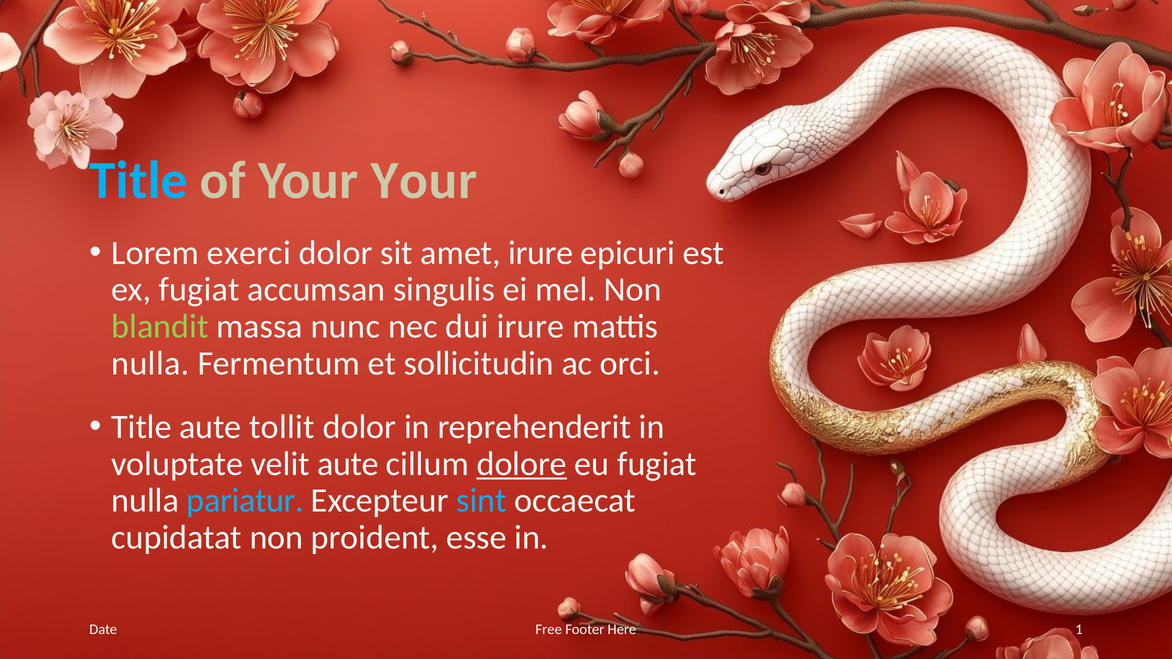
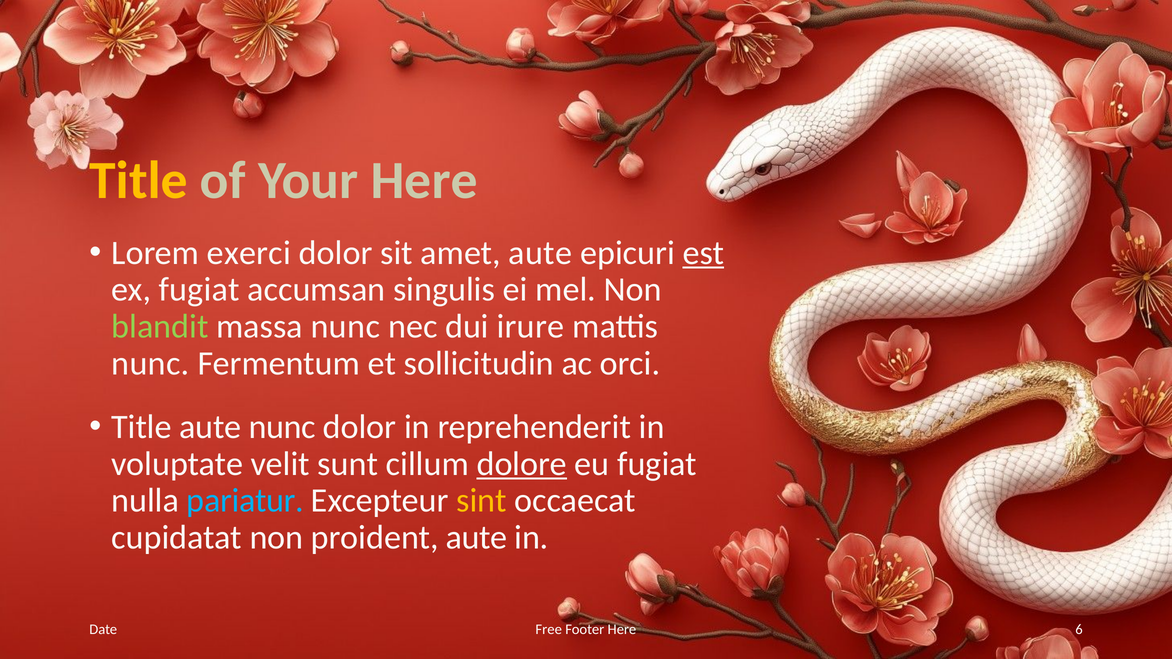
Title at (139, 181) colour: light blue -> yellow
Your Your: Your -> Here
amet irure: irure -> aute
est underline: none -> present
nulla at (150, 363): nulla -> nunc
aute tollit: tollit -> nunc
velit aute: aute -> sunt
sint colour: light blue -> yellow
proident esse: esse -> aute
1: 1 -> 6
